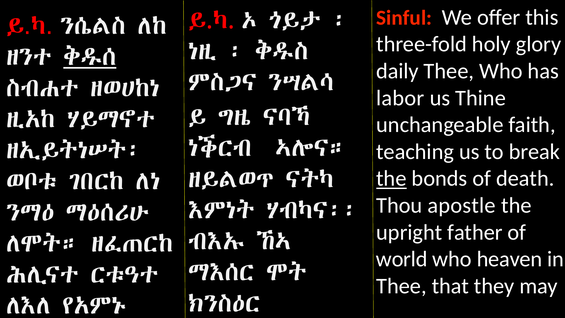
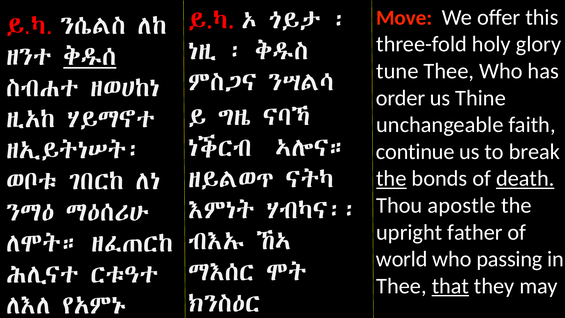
Sinful: Sinful -> Move
daily: daily -> tune
labor: labor -> order
teaching: teaching -> continue
death underline: none -> present
heaven: heaven -> passing
that underline: none -> present
